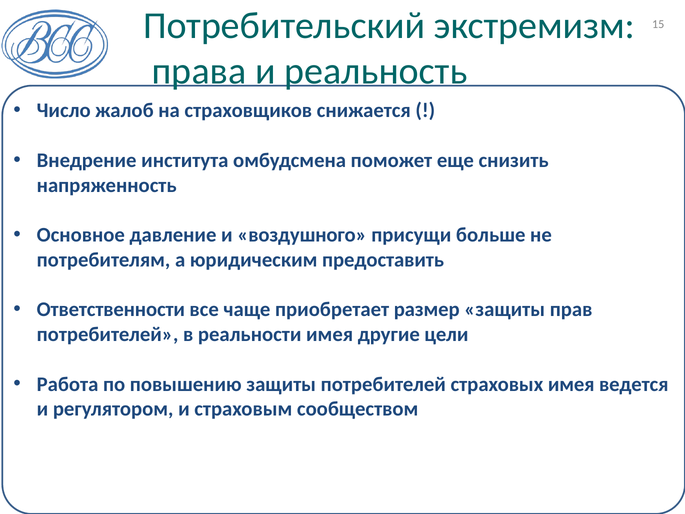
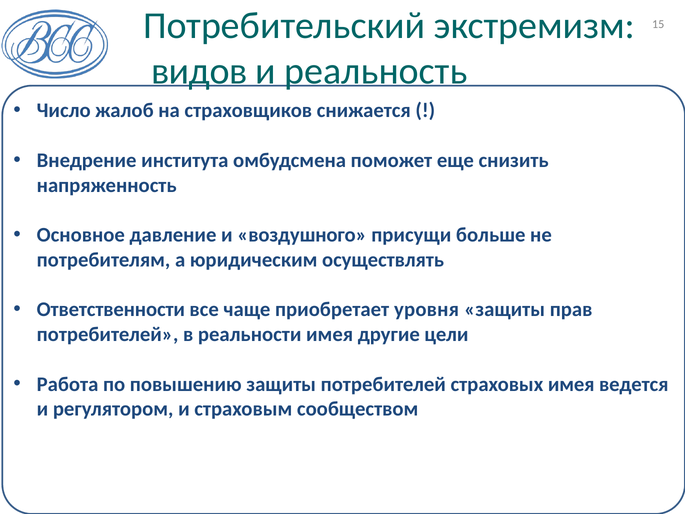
права: права -> видов
предоставить: предоставить -> осуществлять
размер: размер -> уровня
